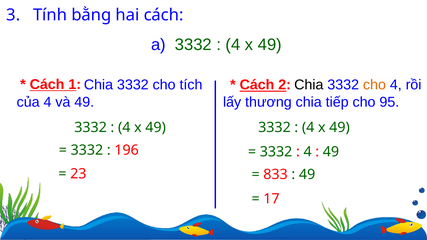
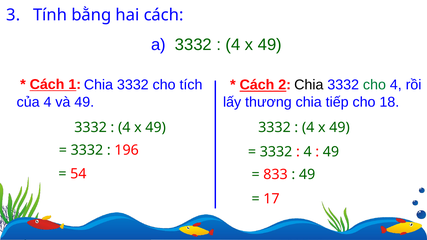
cho at (374, 85) colour: orange -> green
95: 95 -> 18
23: 23 -> 54
